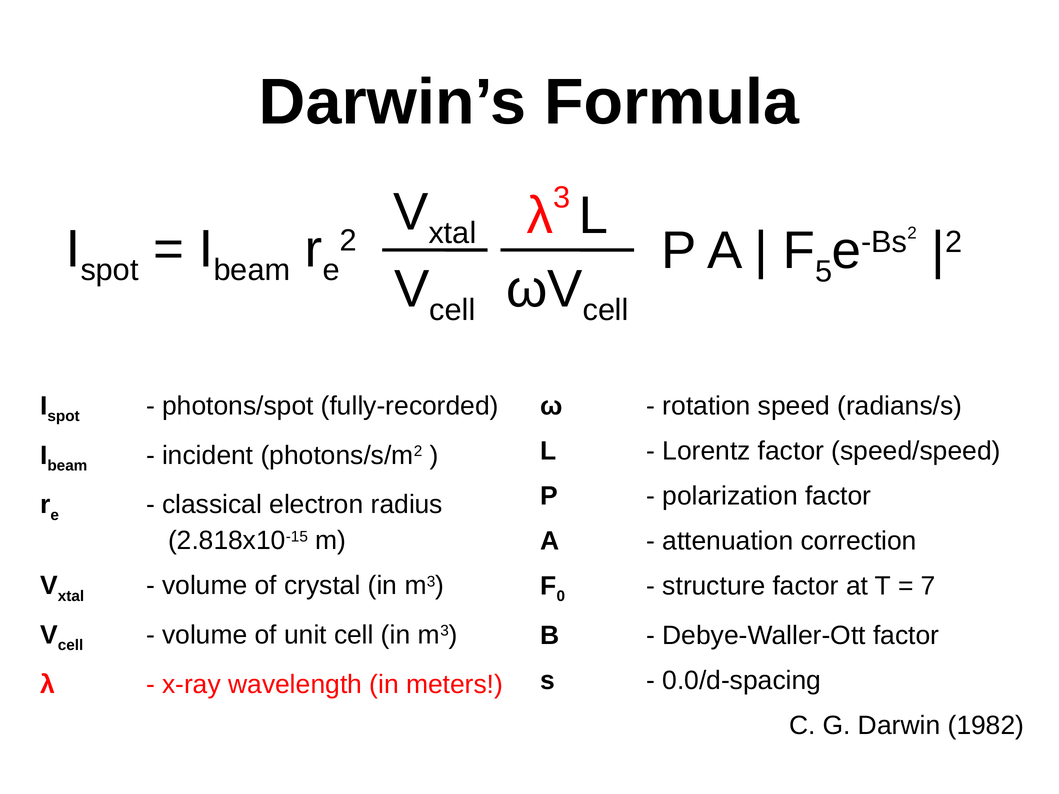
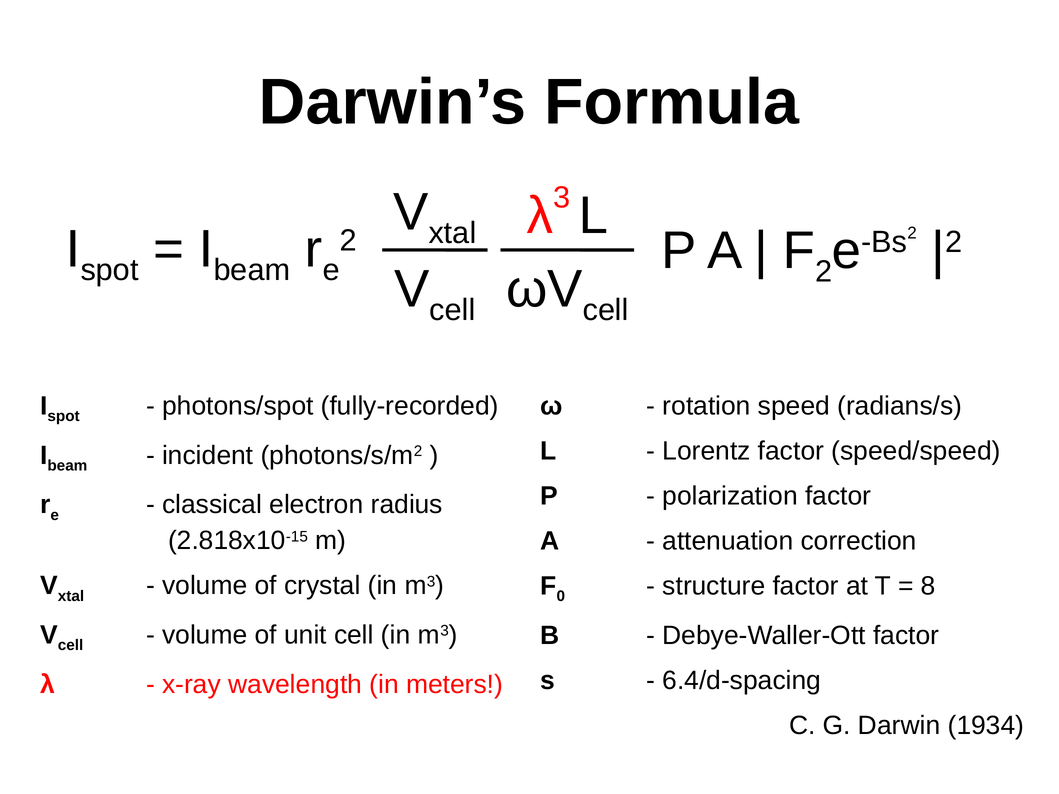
5 at (824, 272): 5 -> 2
7: 7 -> 8
0.0/d-spacing: 0.0/d-spacing -> 6.4/d-spacing
1982: 1982 -> 1934
